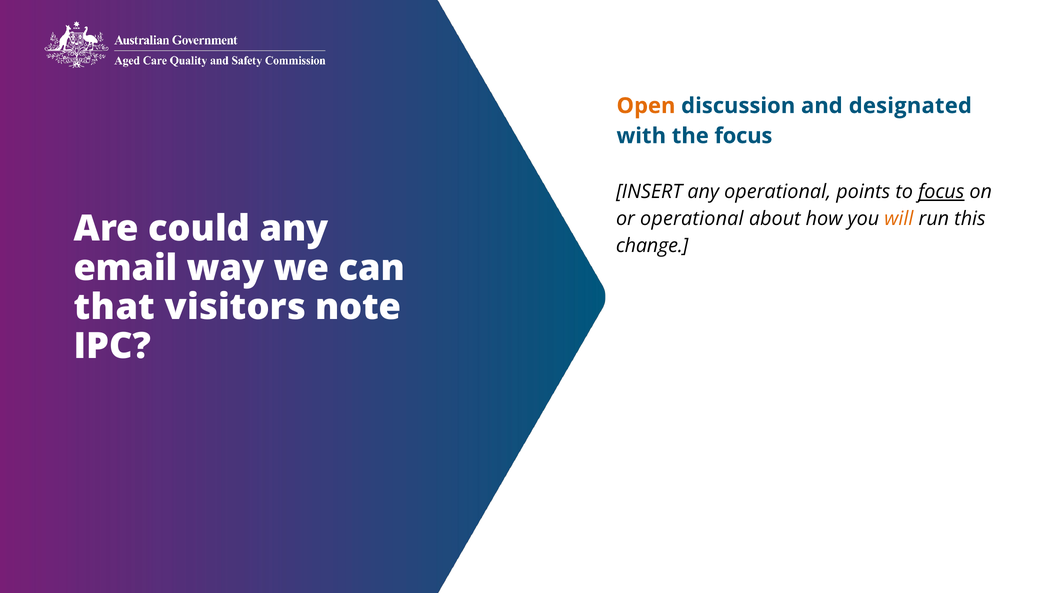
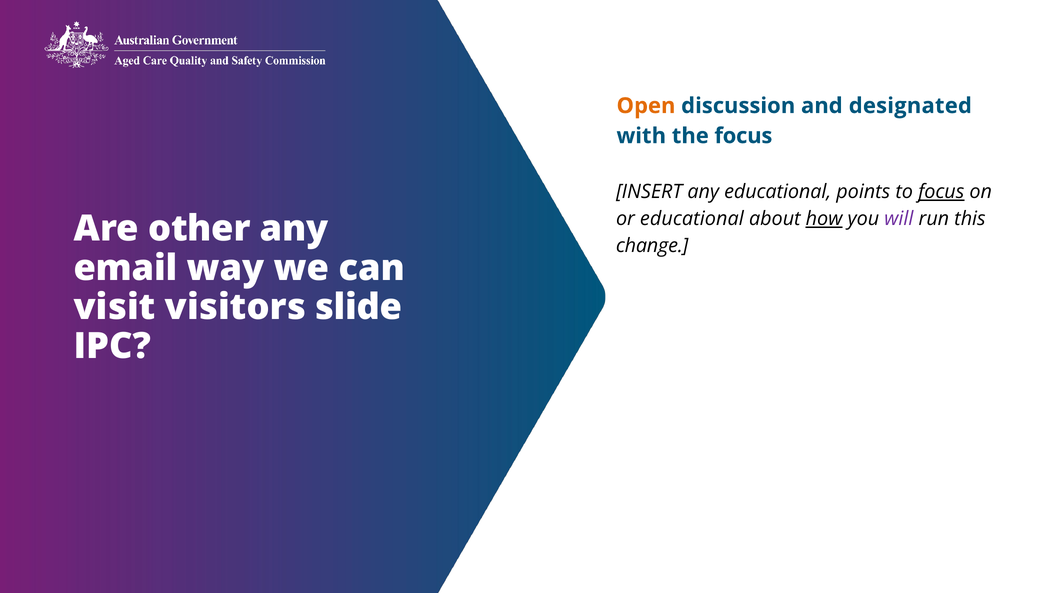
any operational: operational -> educational
or operational: operational -> educational
how underline: none -> present
will colour: orange -> purple
could: could -> other
that: that -> visit
note: note -> slide
